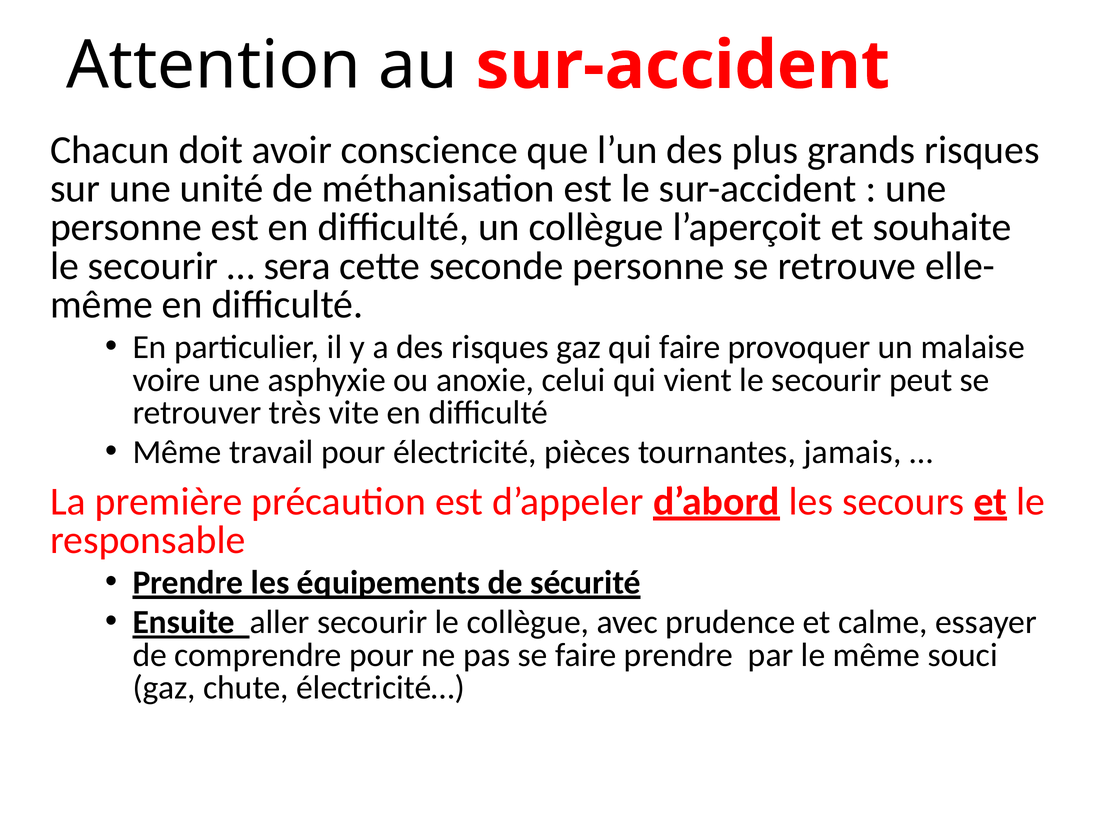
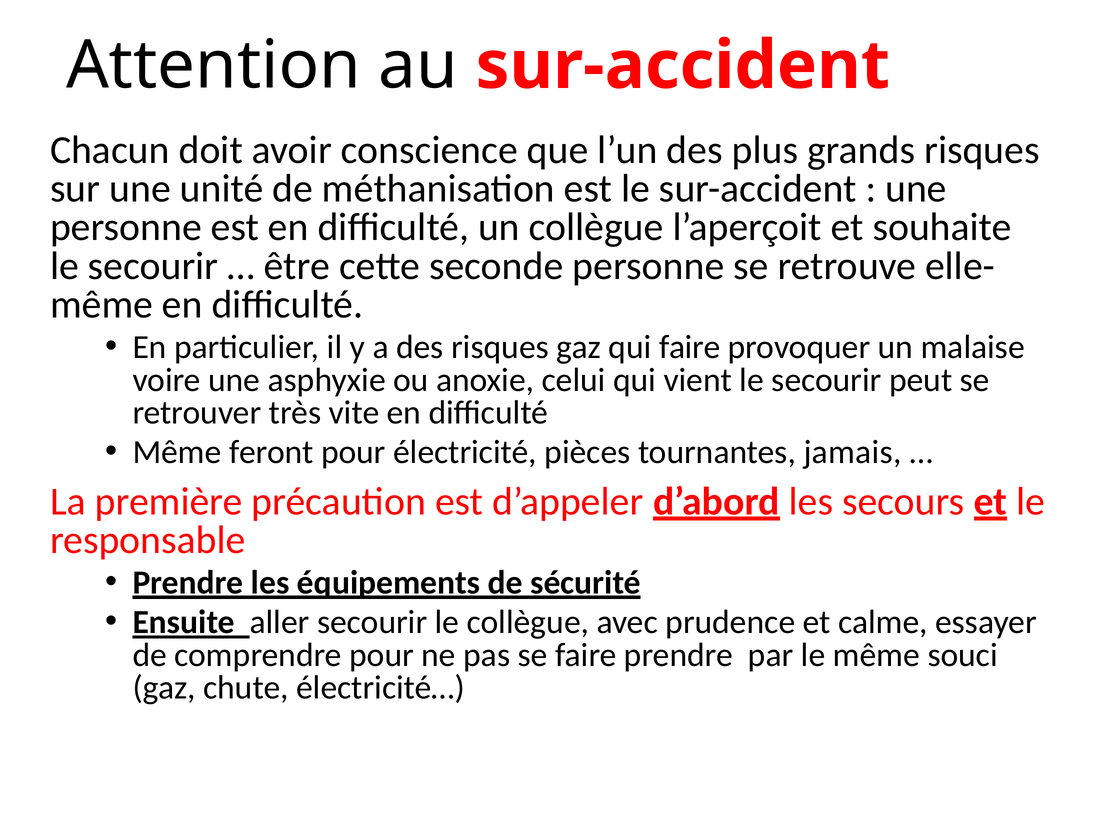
sera: sera -> être
travail: travail -> feront
